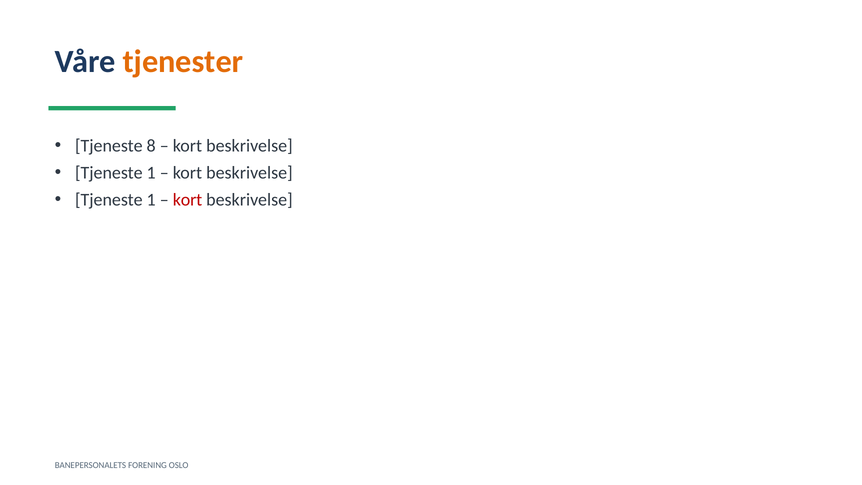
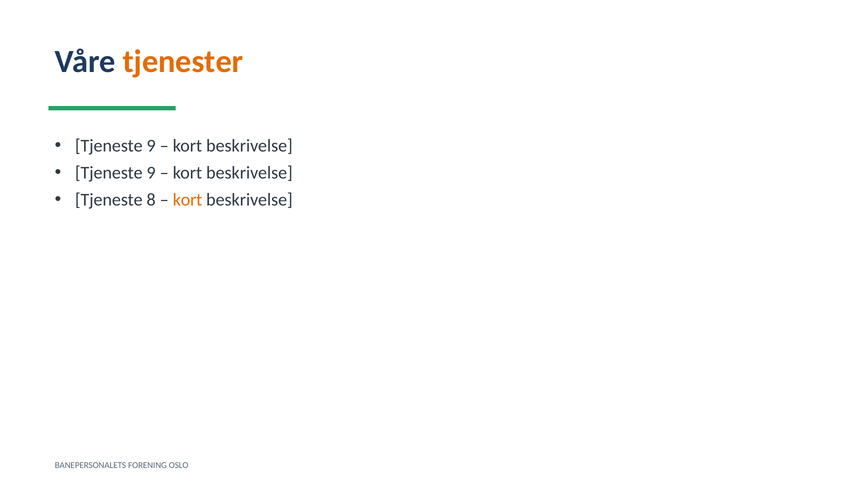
8 at (151, 146): 8 -> 9
1 at (151, 173): 1 -> 9
1 at (151, 200): 1 -> 8
kort at (188, 200) colour: red -> orange
